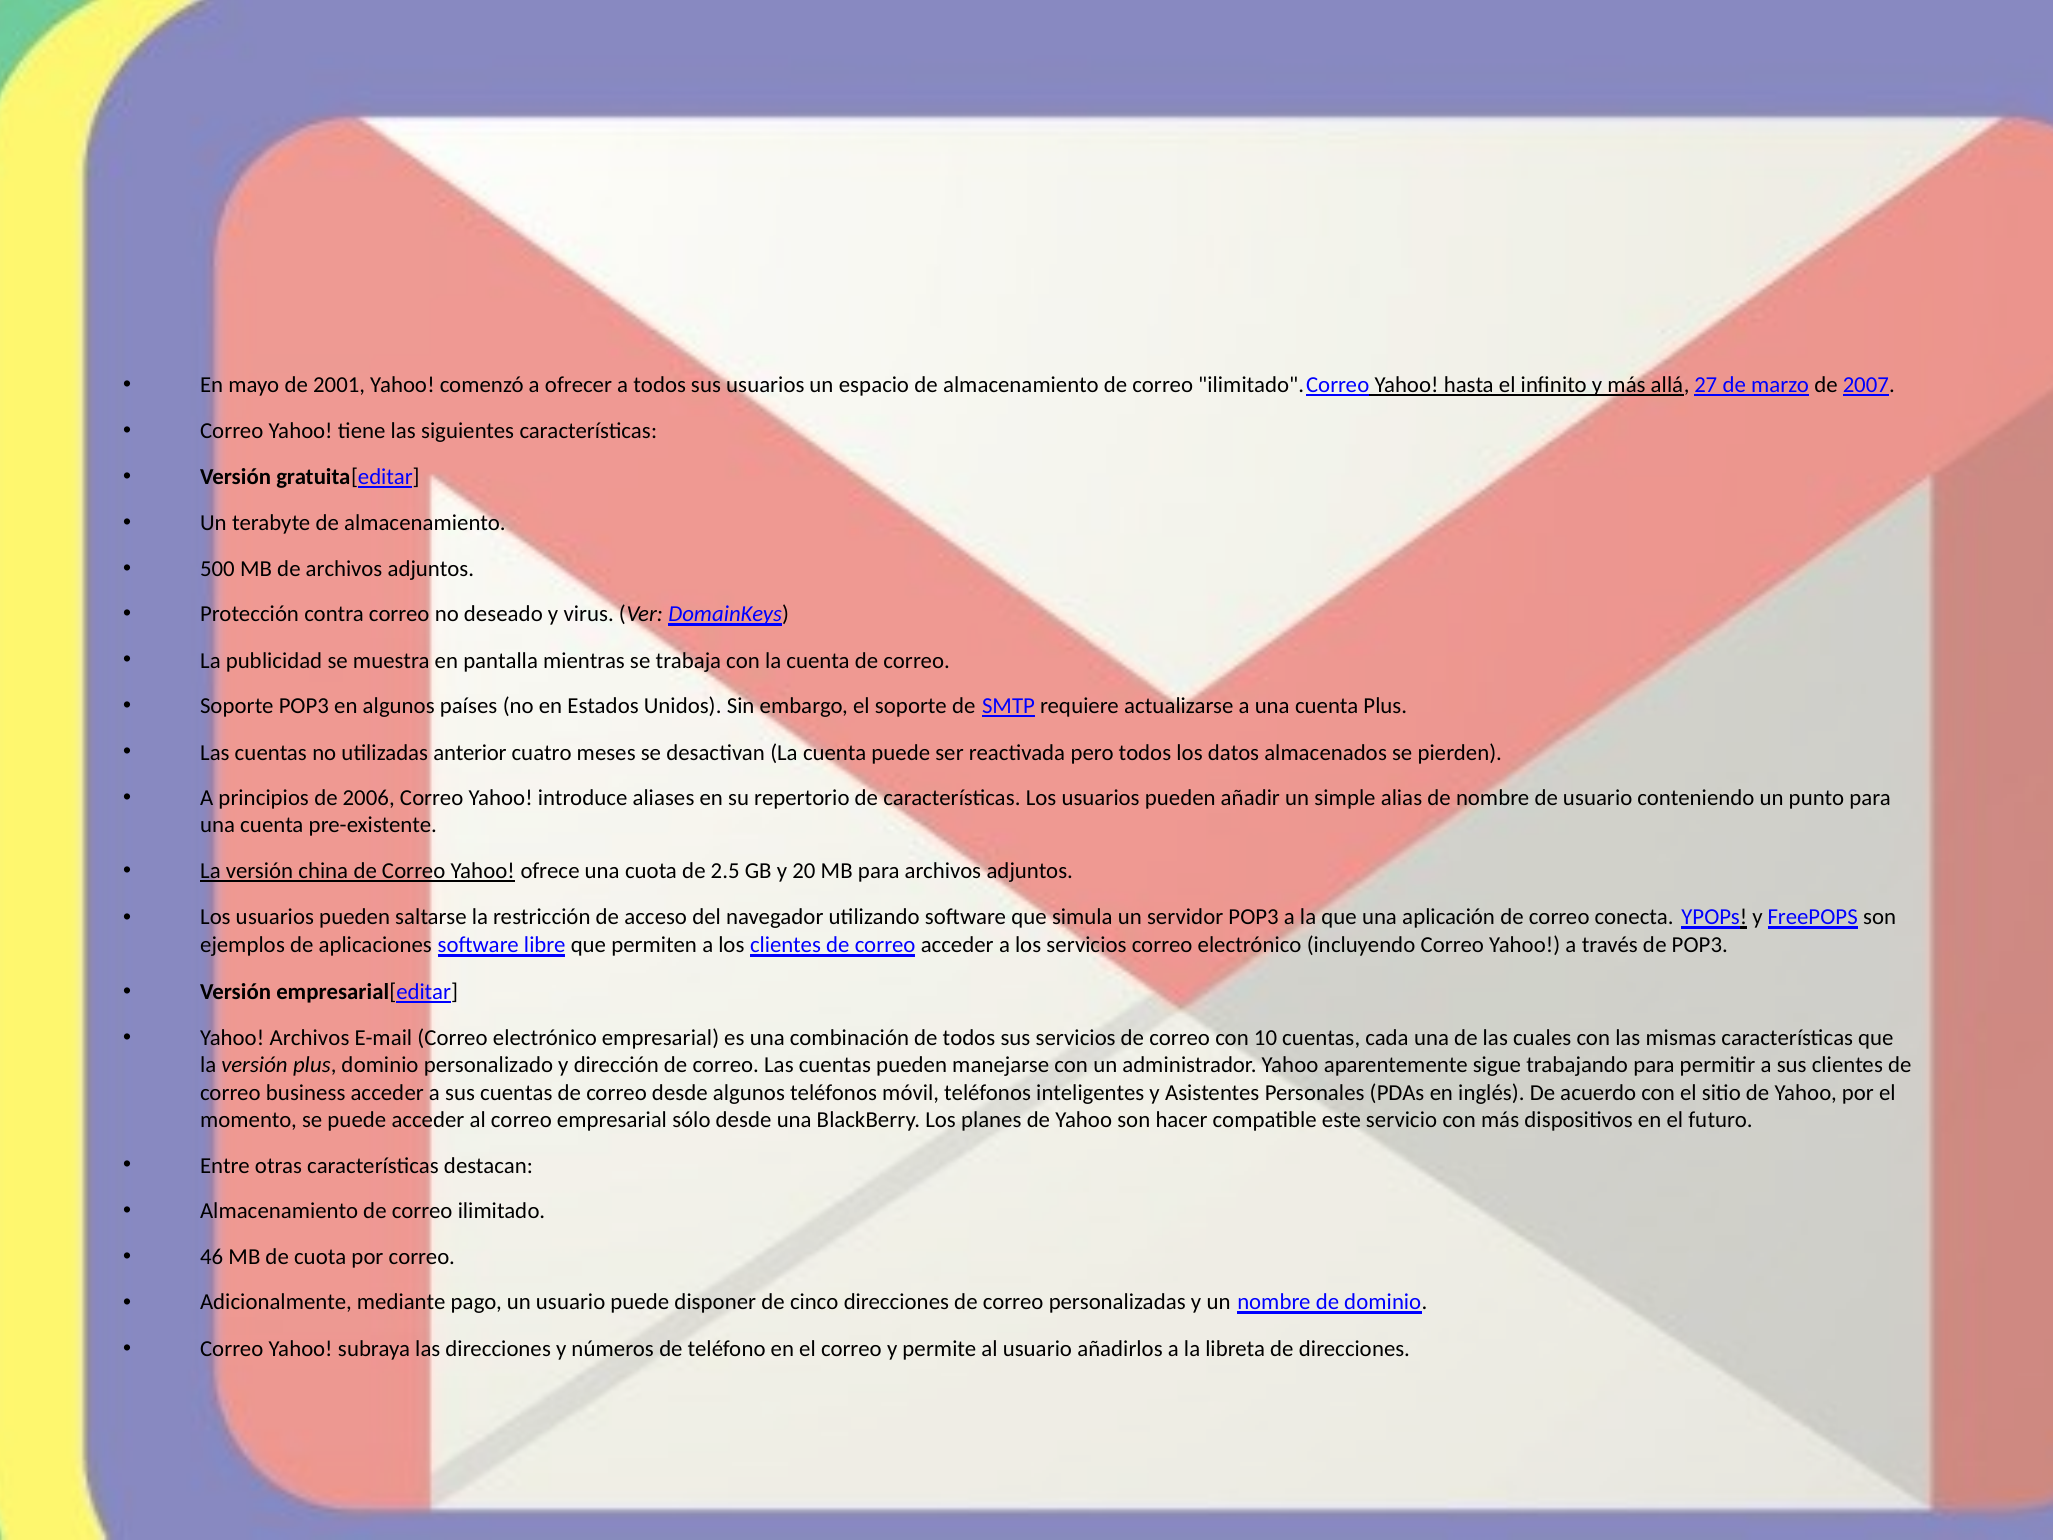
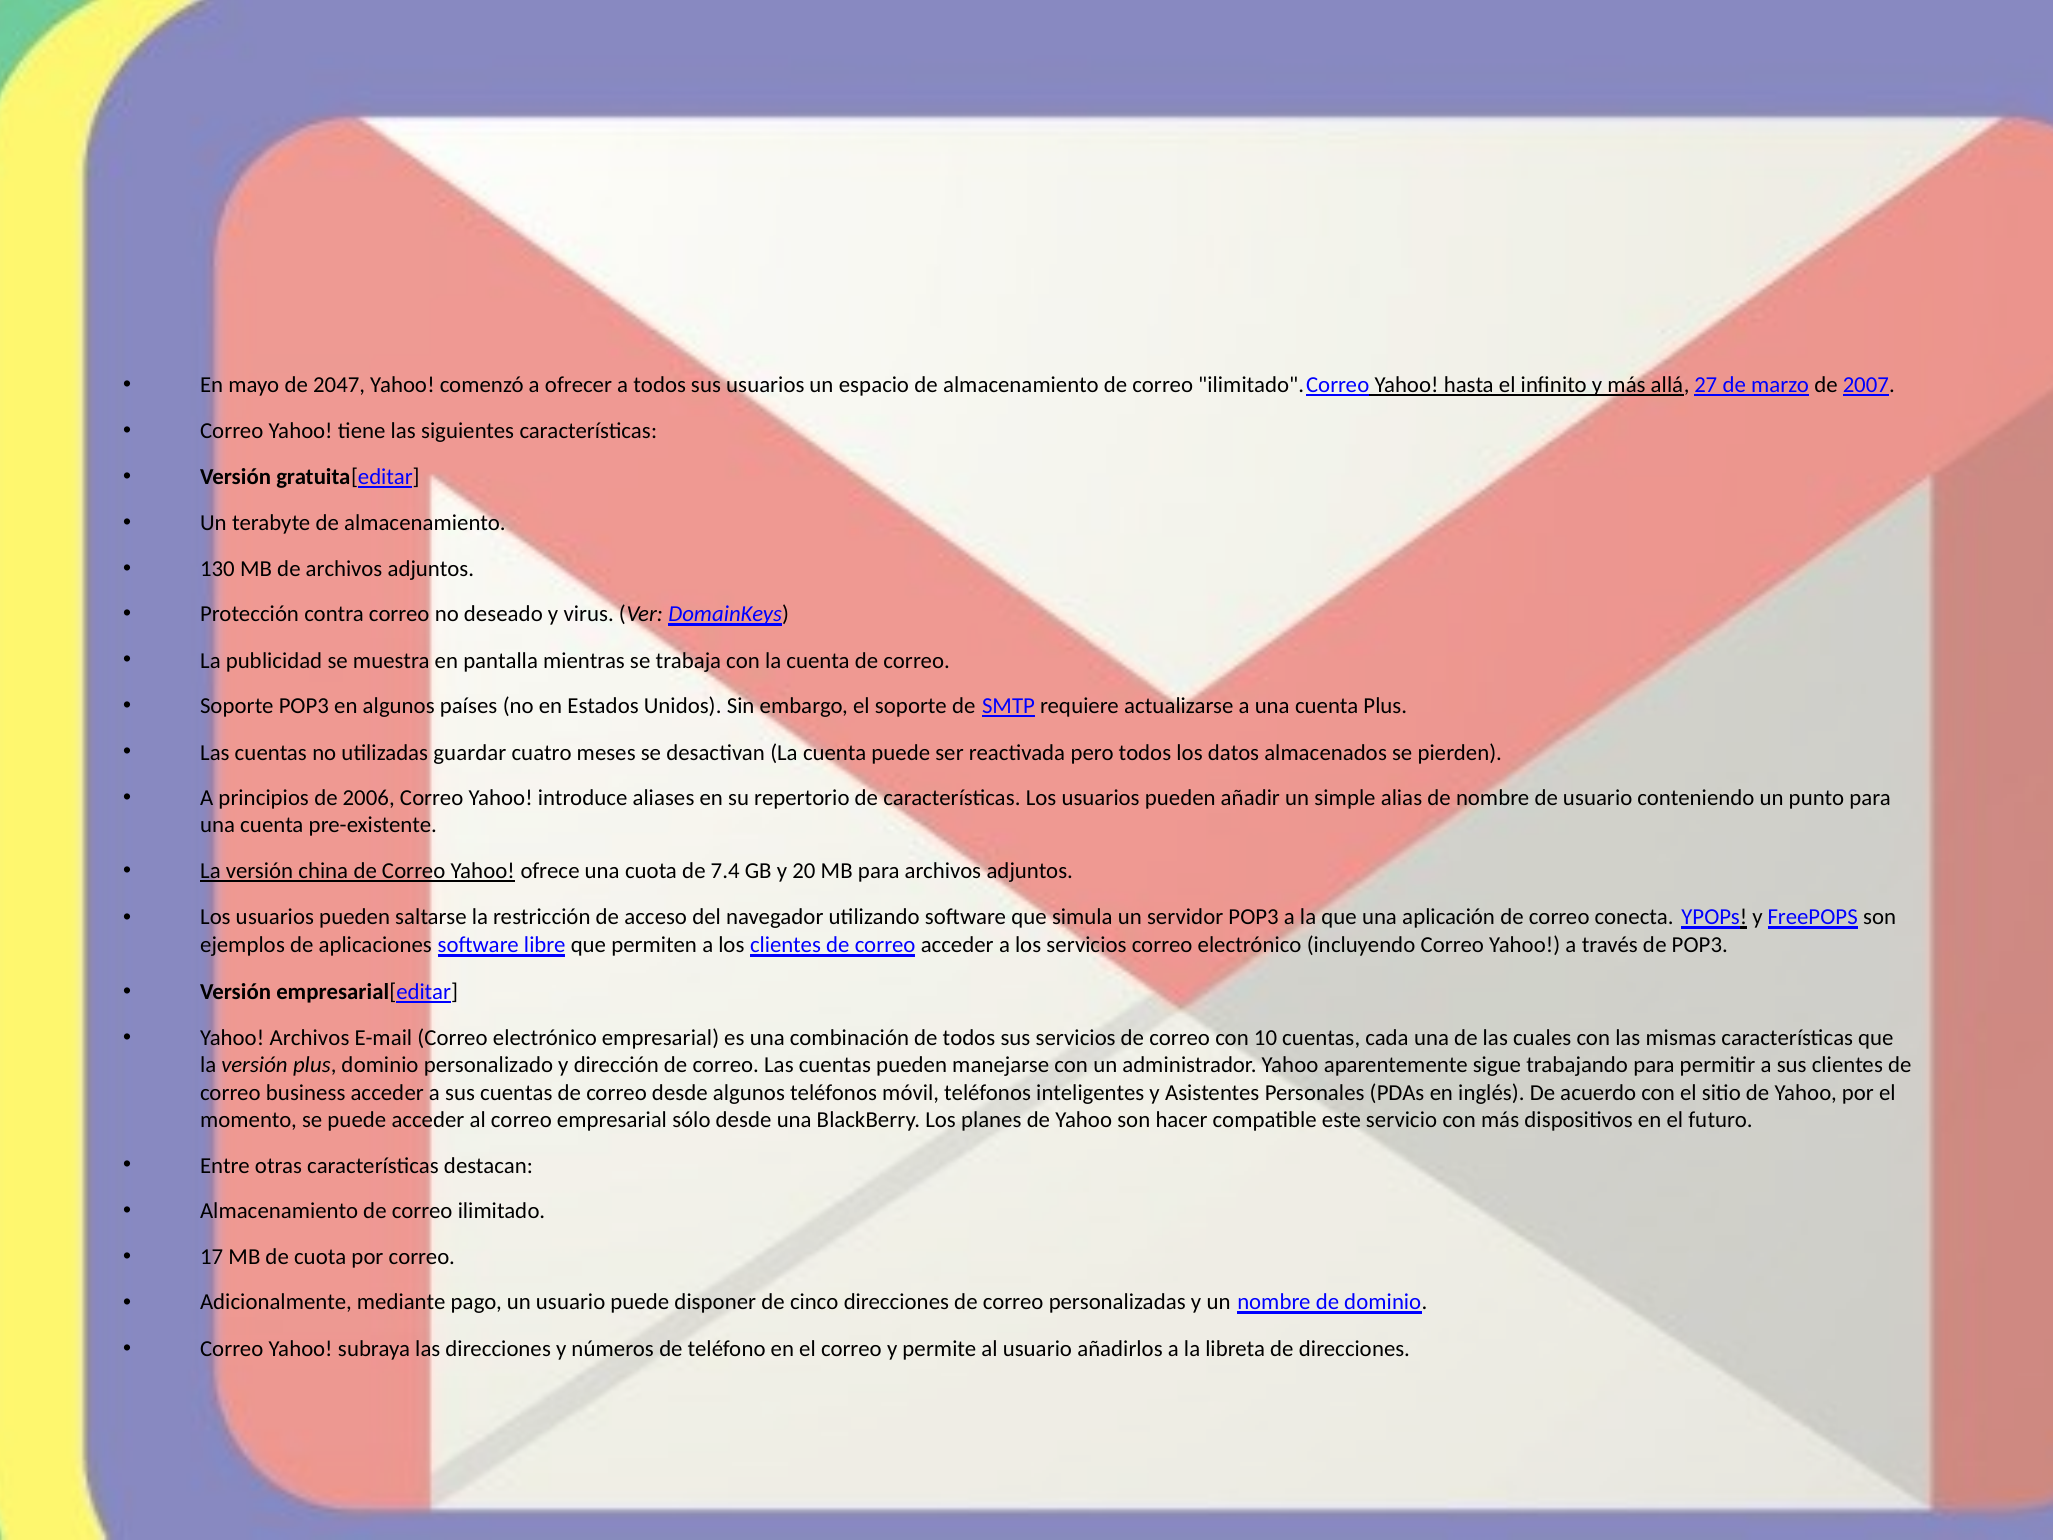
2001: 2001 -> 2047
500: 500 -> 130
anterior: anterior -> guardar
2.5: 2.5 -> 7.4
46: 46 -> 17
